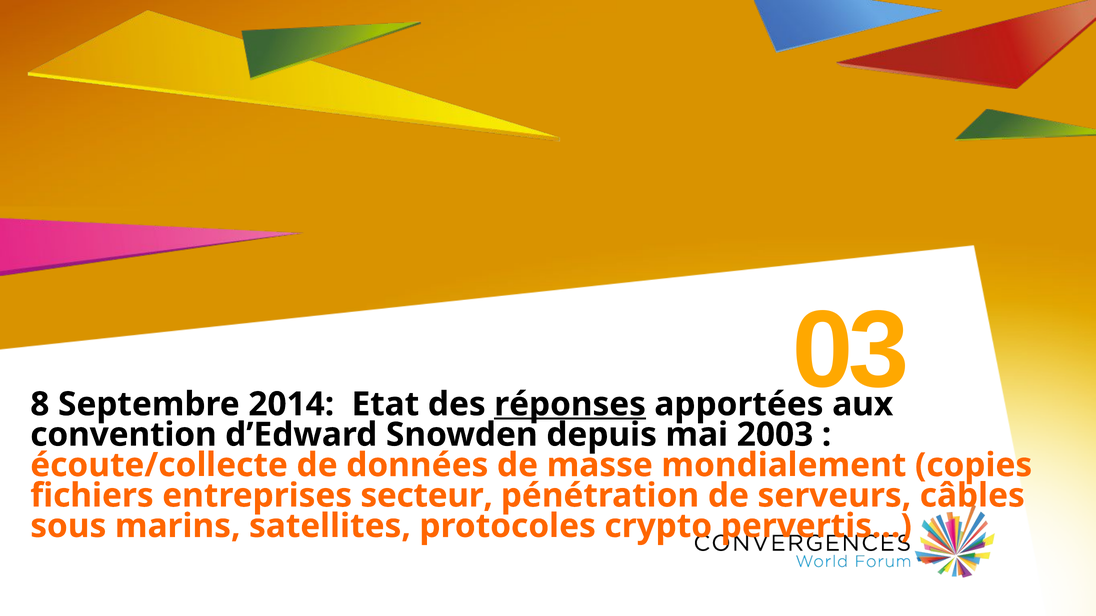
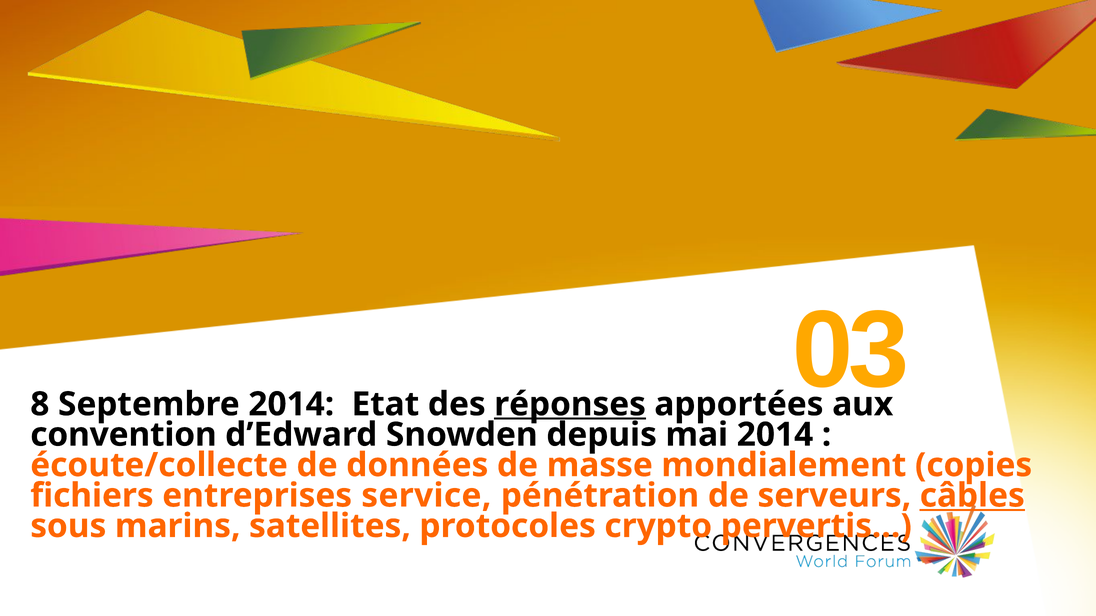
mai 2003: 2003 -> 2014
secteur: secteur -> service
câbles underline: none -> present
